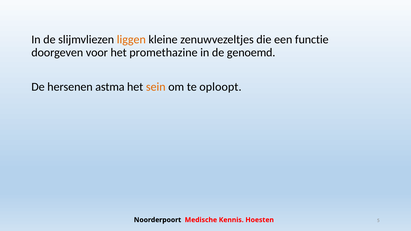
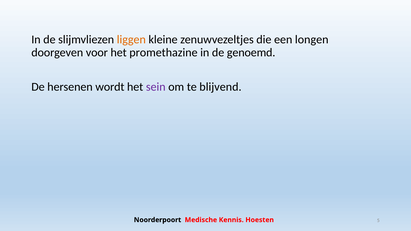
functie: functie -> longen
astma: astma -> wordt
sein colour: orange -> purple
oploopt: oploopt -> blijvend
